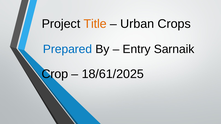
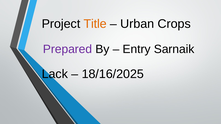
Prepared colour: blue -> purple
Crop: Crop -> Lack
18/61/2025: 18/61/2025 -> 18/16/2025
